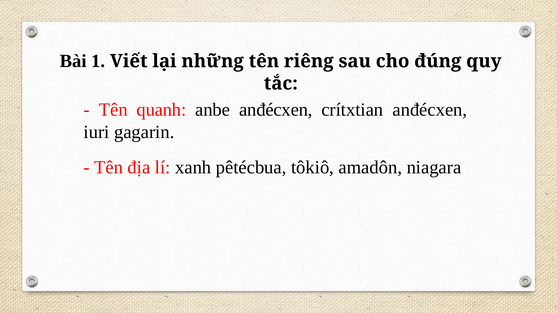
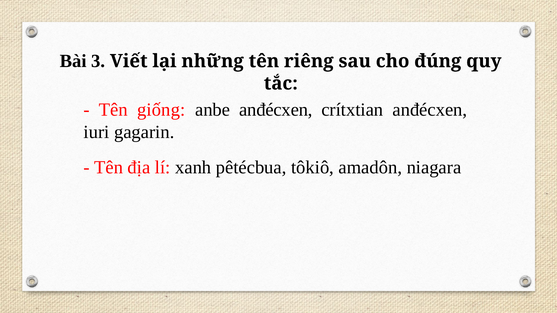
1: 1 -> 3
quanh: quanh -> giống
